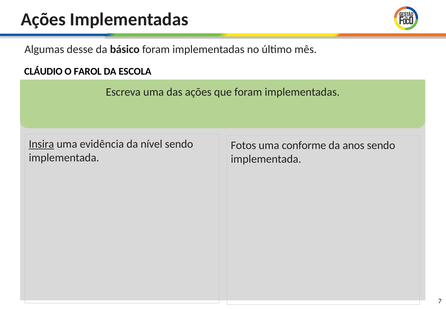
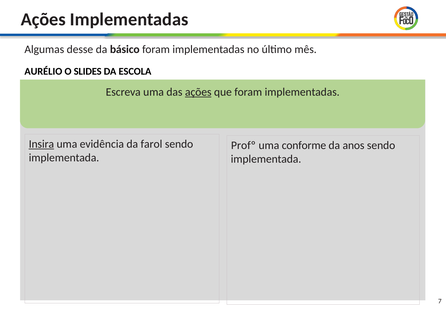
CLÁUDIO: CLÁUDIO -> AURÉLIO
FAROL: FAROL -> SLIDES
ações at (198, 92) underline: none -> present
nível: nível -> farol
Fotos: Fotos -> Profº
